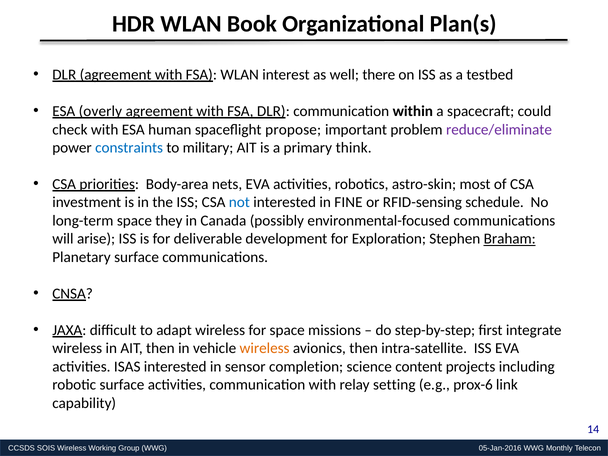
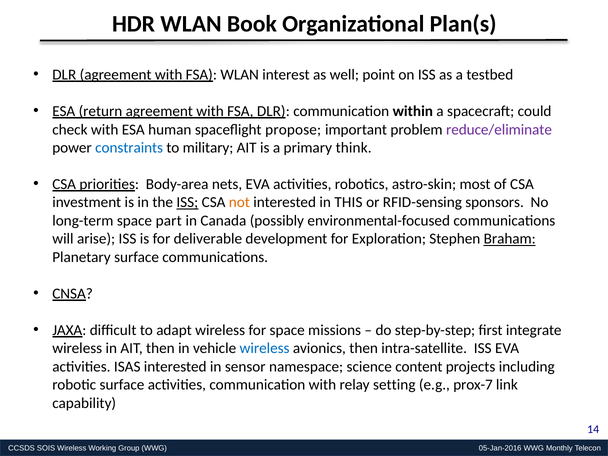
there: there -> point
overly: overly -> return
ISS at (187, 202) underline: none -> present
not colour: blue -> orange
FINE: FINE -> THIS
schedule: schedule -> sponsors
they: they -> part
wireless at (265, 348) colour: orange -> blue
completion: completion -> namespace
prox-6: prox-6 -> prox-7
